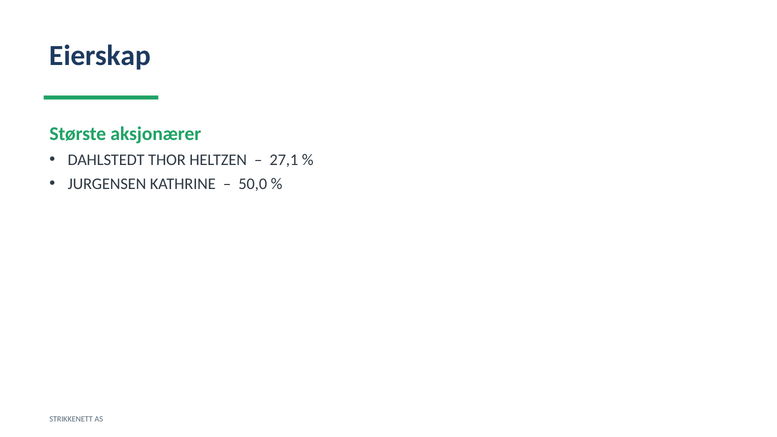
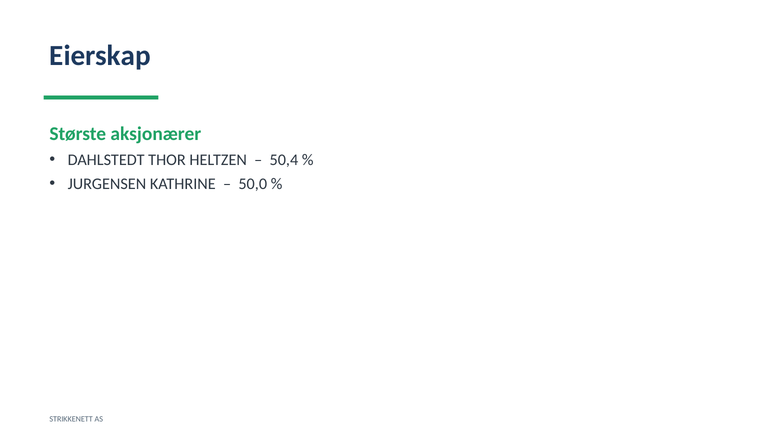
27,1: 27,1 -> 50,4
